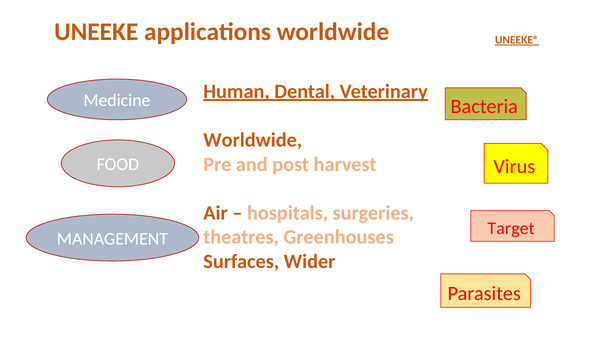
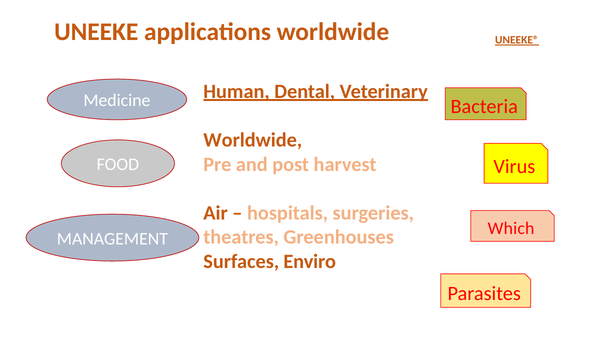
Target: Target -> Which
Wider: Wider -> Enviro
